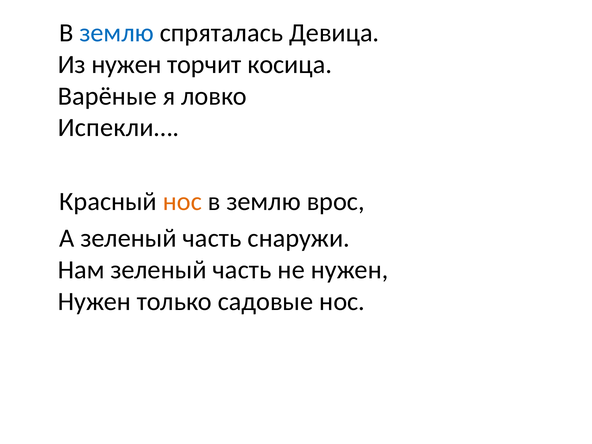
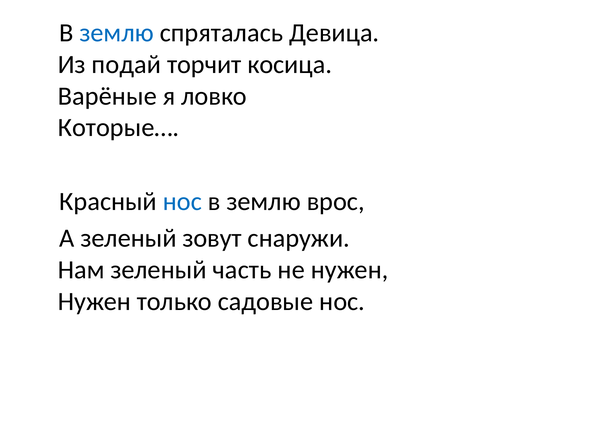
Из нужен: нужен -> подай
Испекли…: Испекли… -> Которые…
нос at (182, 201) colour: orange -> blue
А зеленый часть: часть -> зовут
